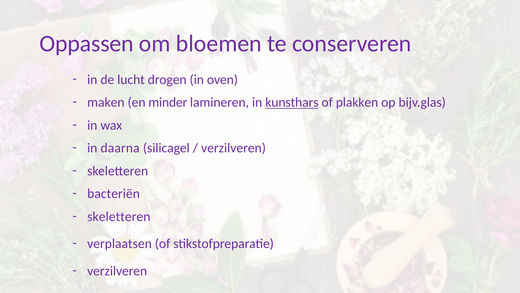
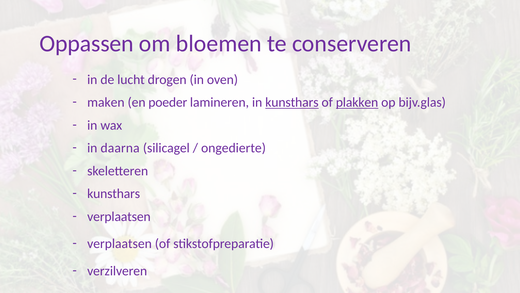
minder: minder -> poeder
plakken underline: none -> present
verzilveren at (233, 148): verzilveren -> ongedierte
bacteriën at (114, 193): bacteriën -> kunsthars
skeletteren at (119, 216): skeletteren -> verplaatsen
